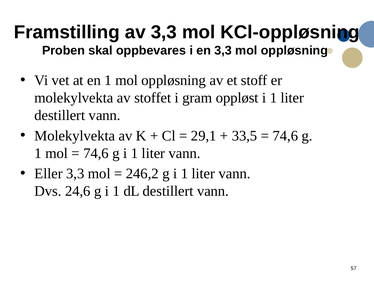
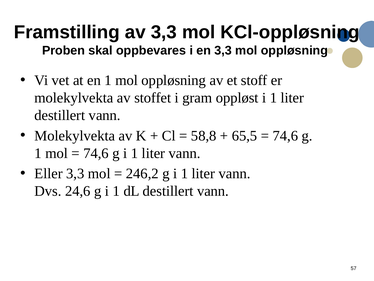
29,1: 29,1 -> 58,8
33,5: 33,5 -> 65,5
